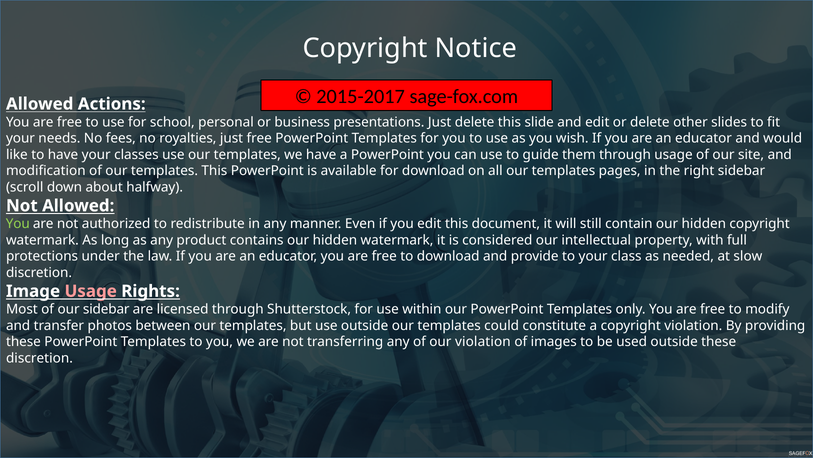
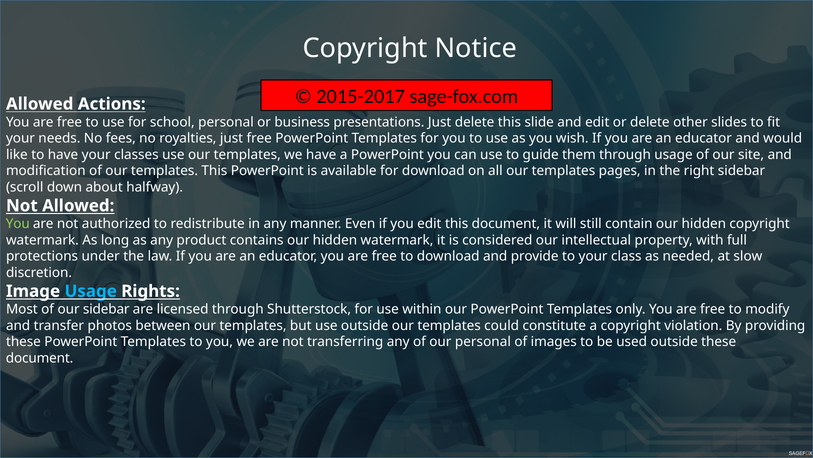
Usage at (91, 291) colour: pink -> light blue
our violation: violation -> personal
discretion at (39, 358): discretion -> document
